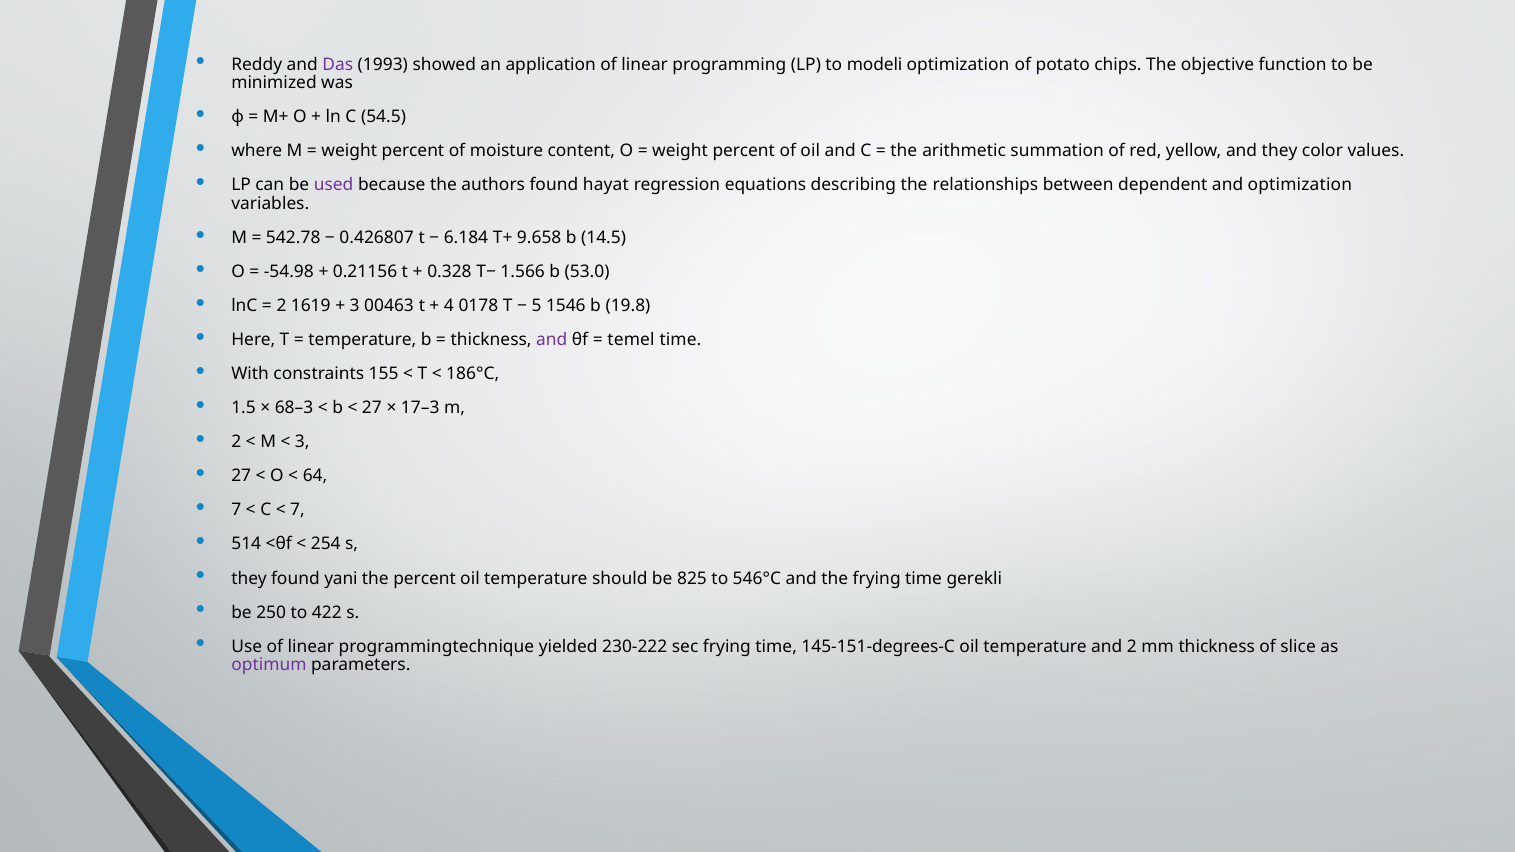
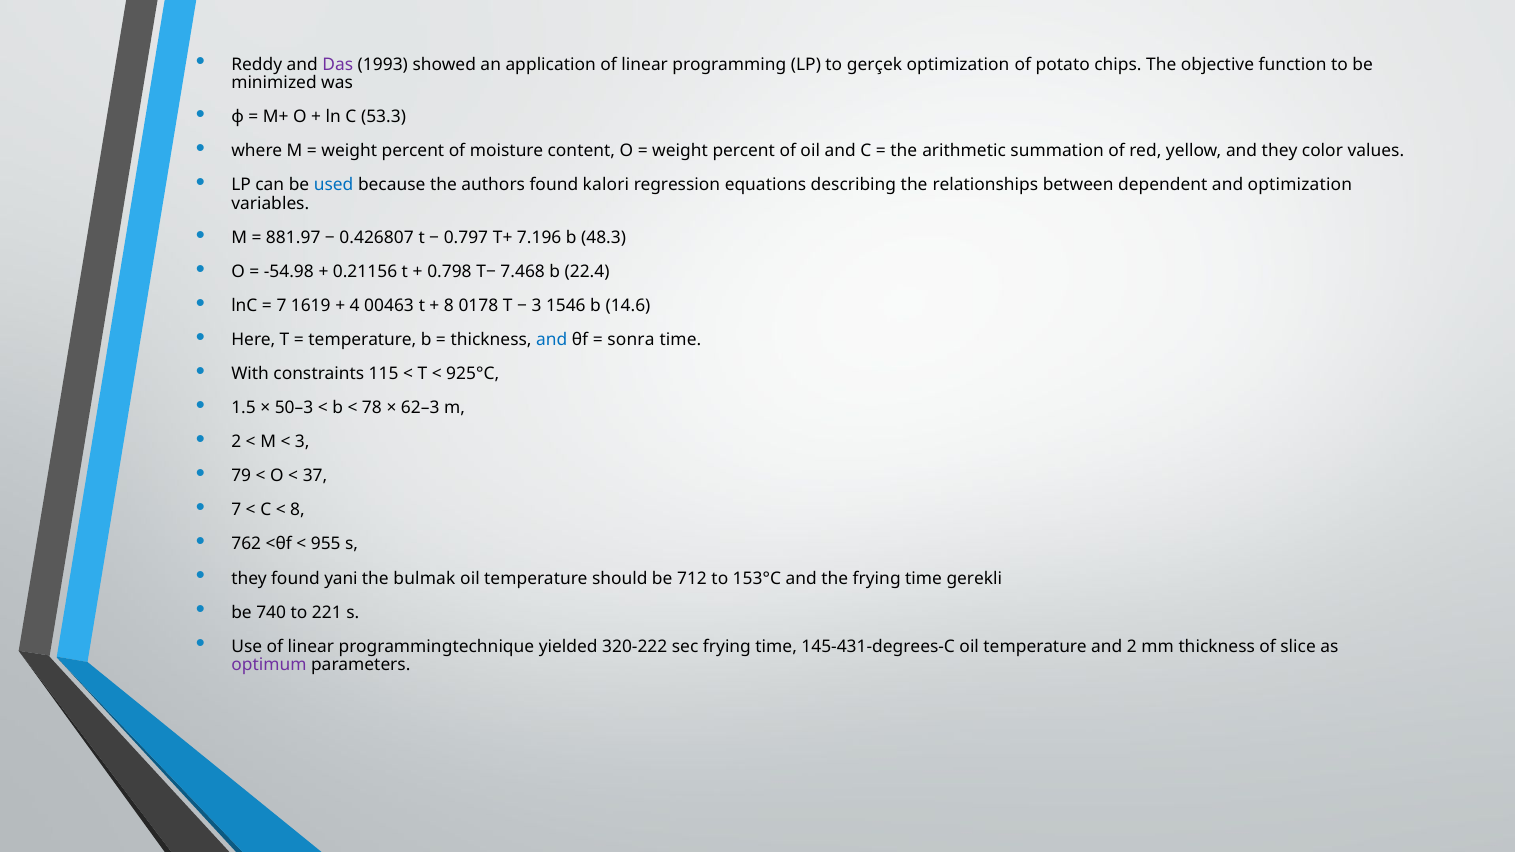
modeli: modeli -> gerçek
54.5: 54.5 -> 53.3
used colour: purple -> blue
hayat: hayat -> kalori
542.78: 542.78 -> 881.97
6.184: 6.184 -> 0.797
9.658: 9.658 -> 7.196
14.5: 14.5 -> 48.3
0.328: 0.328 -> 0.798
1.566: 1.566 -> 7.468
53.0: 53.0 -> 22.4
2 at (281, 306): 2 -> 7
3 at (355, 306): 3 -> 4
4 at (449, 306): 4 -> 8
5 at (536, 306): 5 -> 3
19.8: 19.8 -> 14.6
and at (552, 340) colour: purple -> blue
temel: temel -> sonra
155: 155 -> 115
186°C: 186°C -> 925°C
68–3: 68–3 -> 50–3
27 at (372, 408): 27 -> 78
17–3: 17–3 -> 62–3
27 at (241, 476): 27 -> 79
64: 64 -> 37
7 at (297, 510): 7 -> 8
514: 514 -> 762
254: 254 -> 955
the percent: percent -> bulmak
825: 825 -> 712
546°C: 546°C -> 153°C
250: 250 -> 740
422: 422 -> 221
230-222: 230-222 -> 320-222
145-151-degrees-C: 145-151-degrees-C -> 145-431-degrees-C
